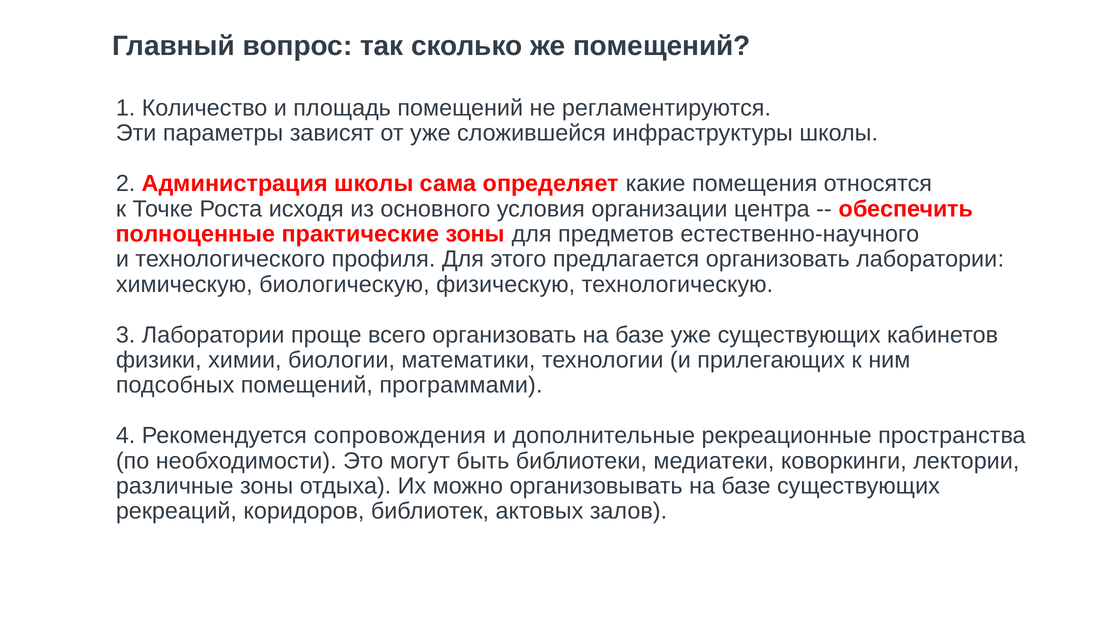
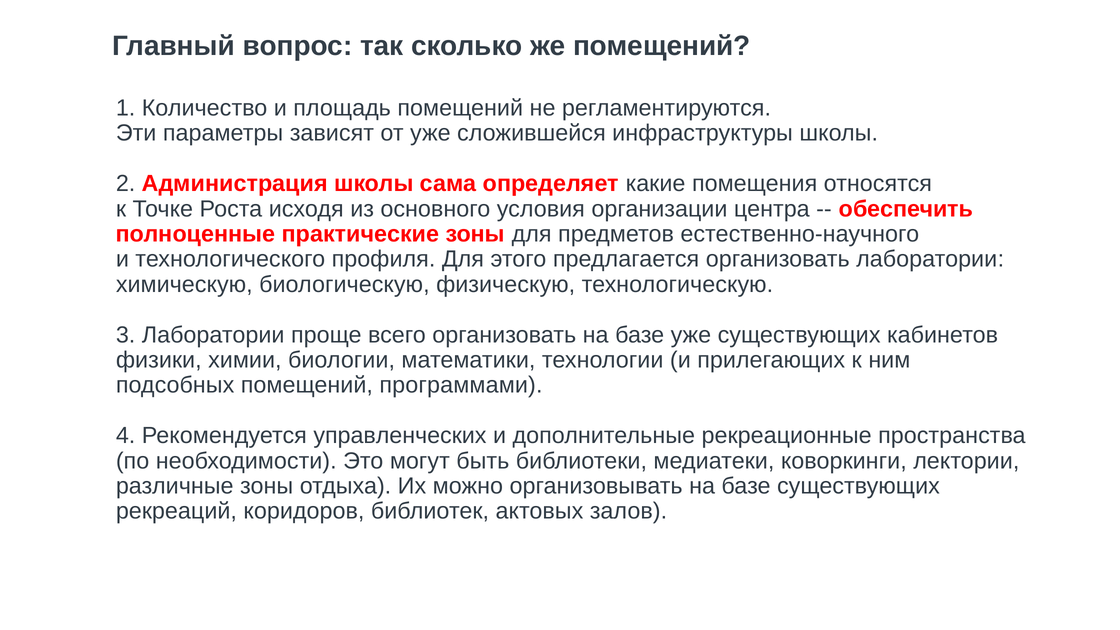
сопровождения: сопровождения -> управленческих
